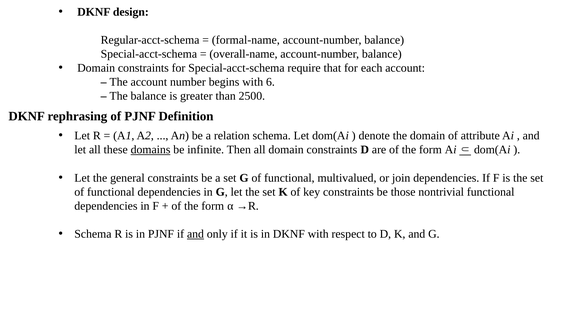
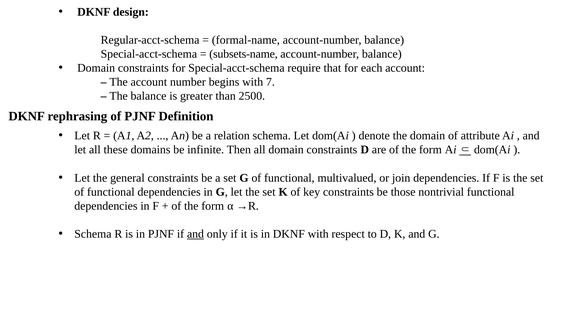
overall-name: overall-name -> subsets-name
6: 6 -> 7
domains underline: present -> none
